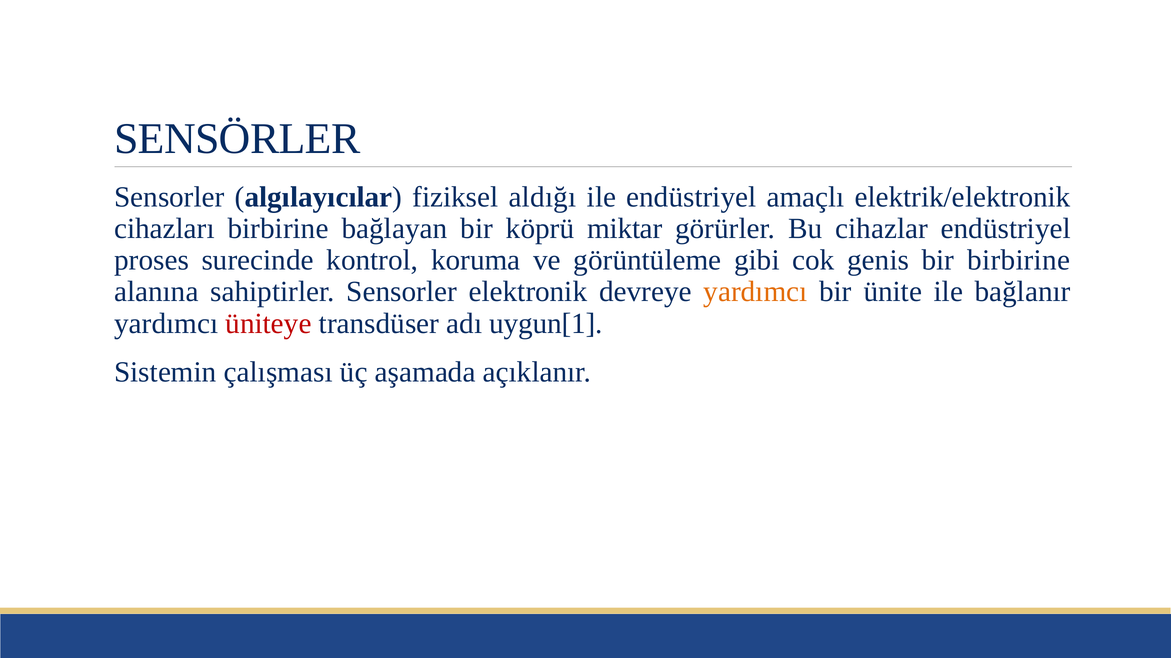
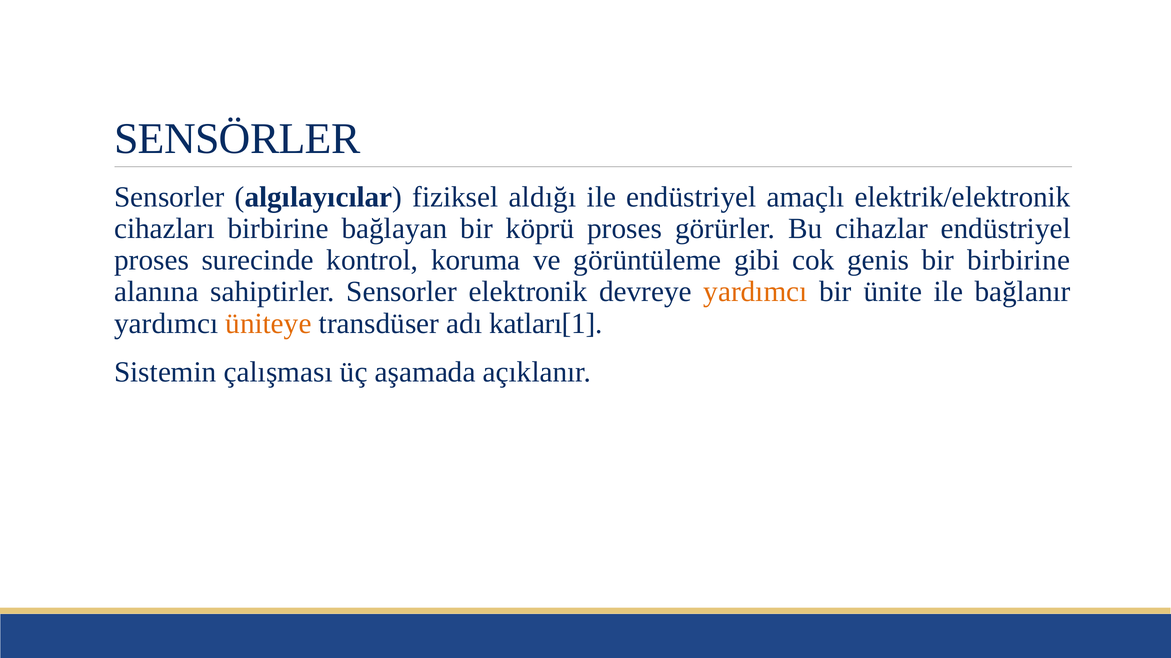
köprü miktar: miktar -> proses
üniteye colour: red -> orange
uygun[1: uygun[1 -> katları[1
